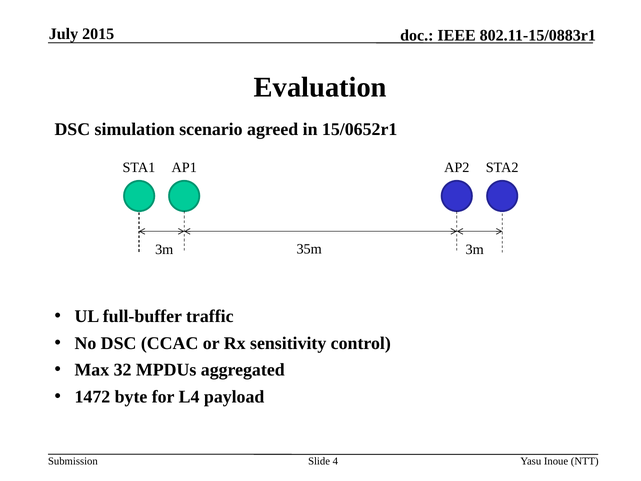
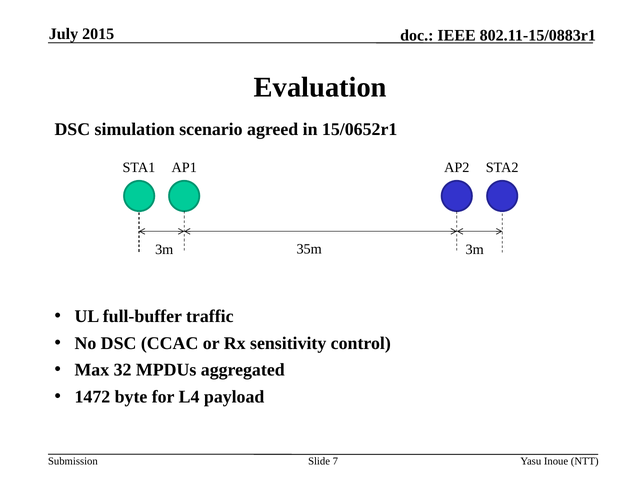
4: 4 -> 7
